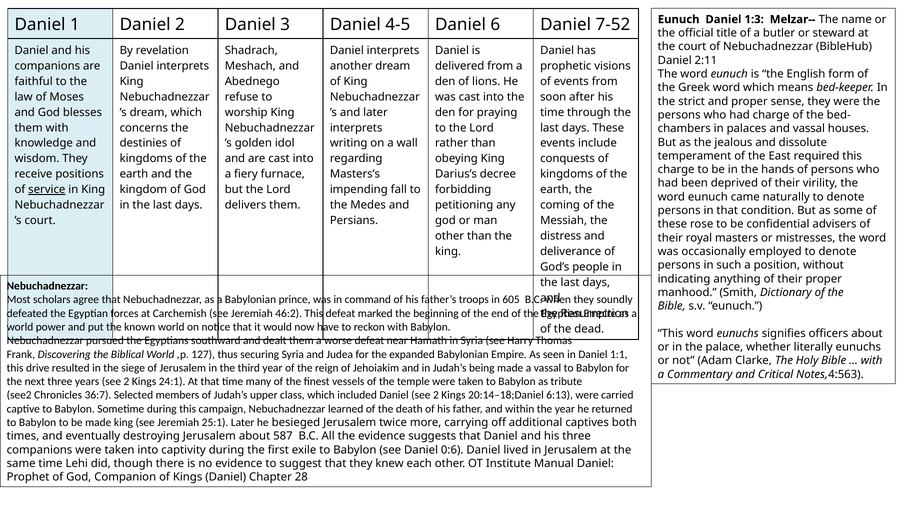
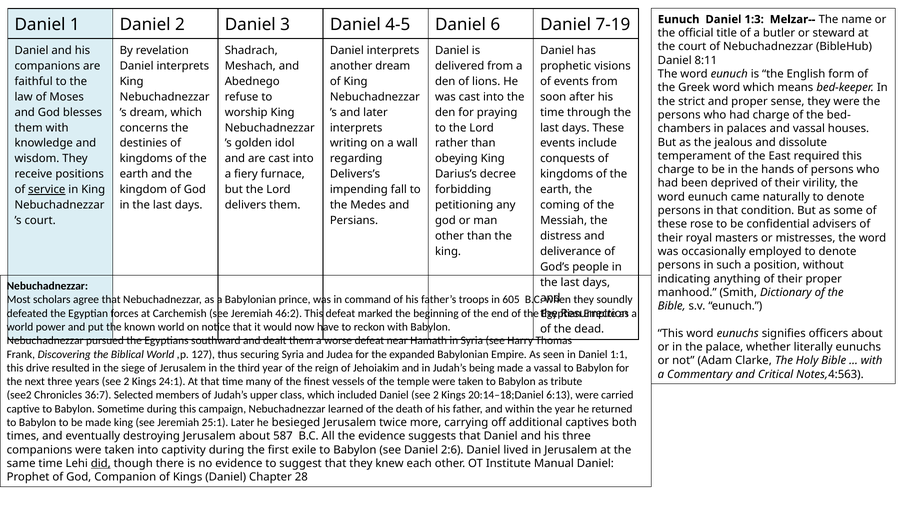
7-52: 7-52 -> 7-19
2:11: 2:11 -> 8:11
Masters’s: Masters’s -> Delivers’s
0:6: 0:6 -> 2:6
did underline: none -> present
